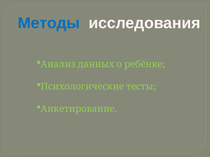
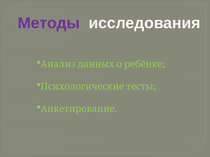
Методы colour: blue -> purple
